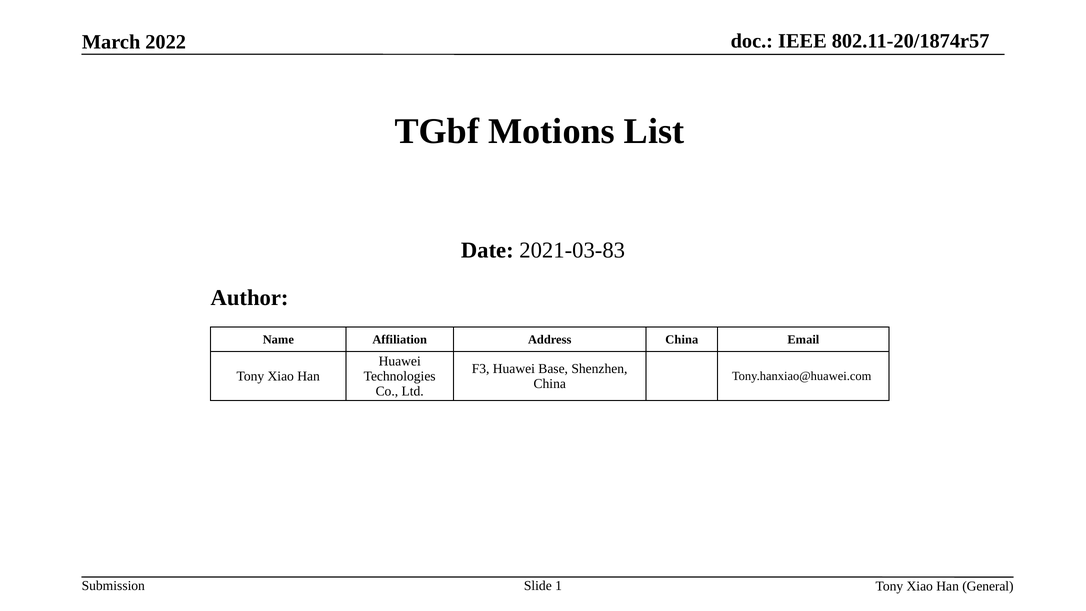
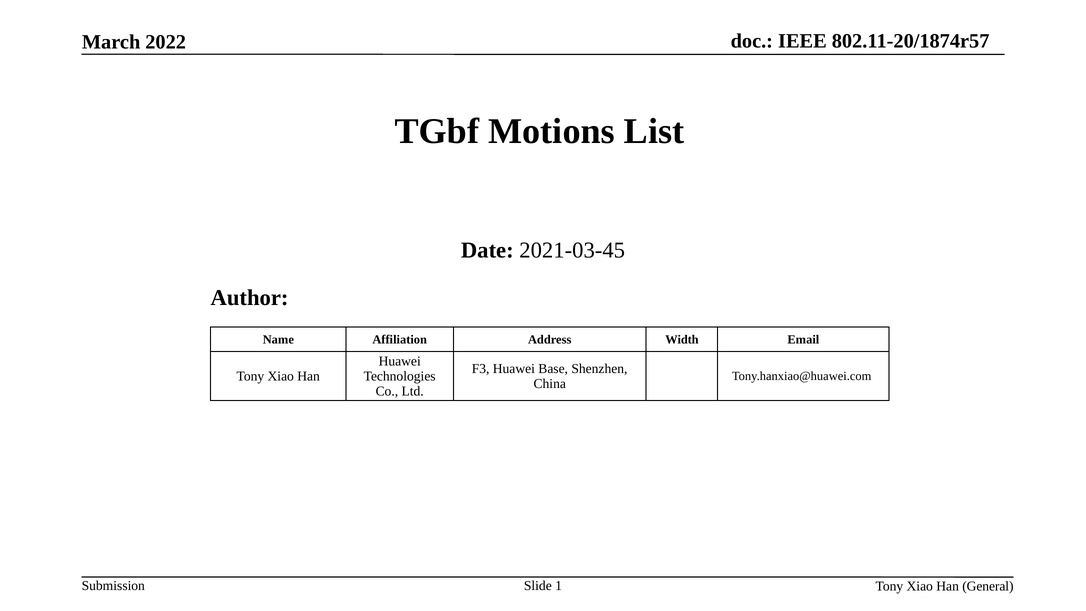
2021-03-83: 2021-03-83 -> 2021-03-45
Address China: China -> Width
